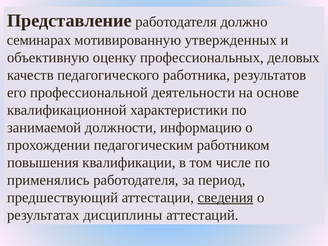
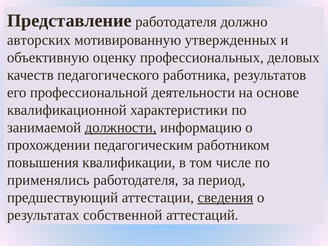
семинарах: семинарах -> авторских
должности underline: none -> present
дисциплины: дисциплины -> собственной
